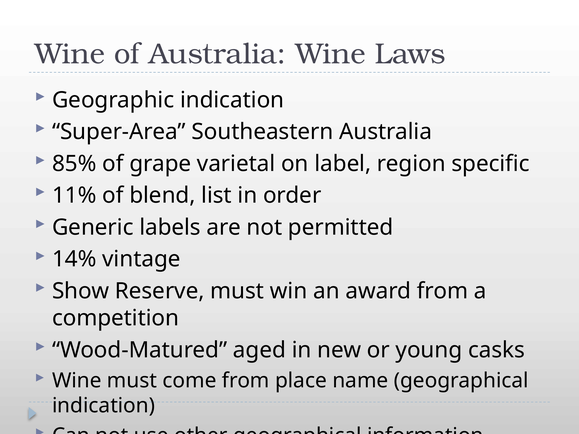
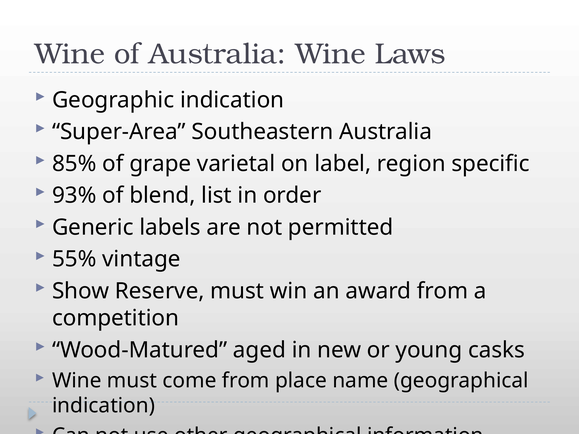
11%: 11% -> 93%
14%: 14% -> 55%
